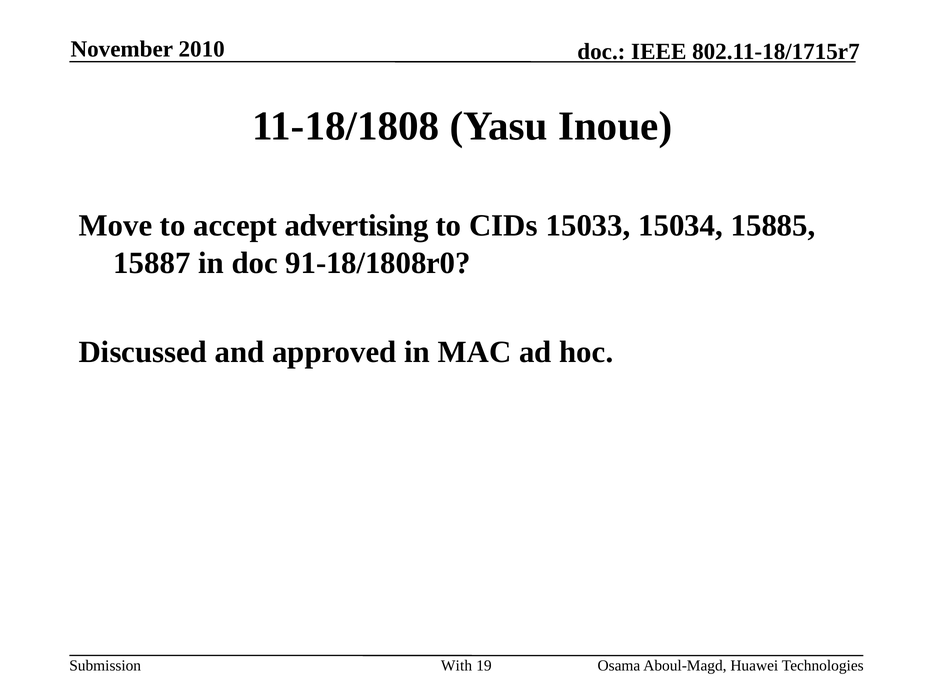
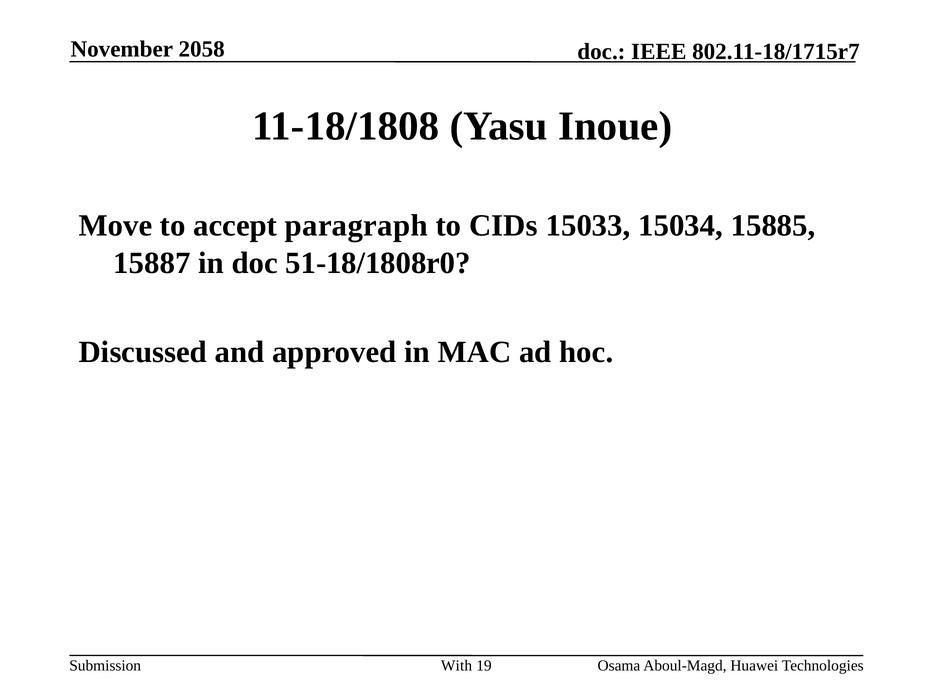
2010: 2010 -> 2058
advertising: advertising -> paragraph
91-18/1808r0: 91-18/1808r0 -> 51-18/1808r0
